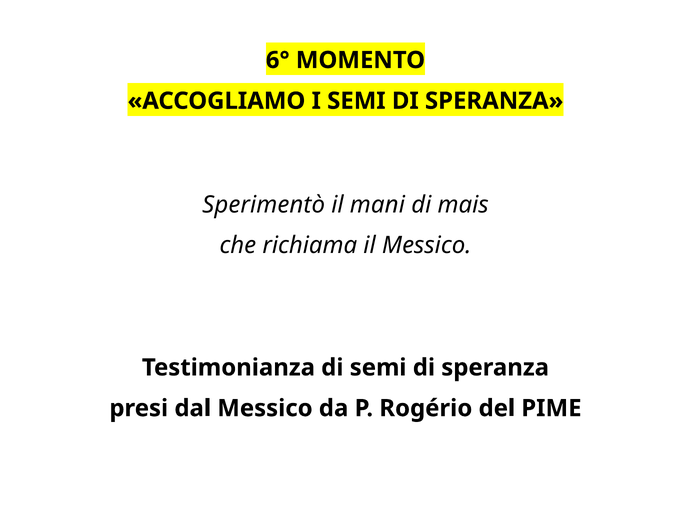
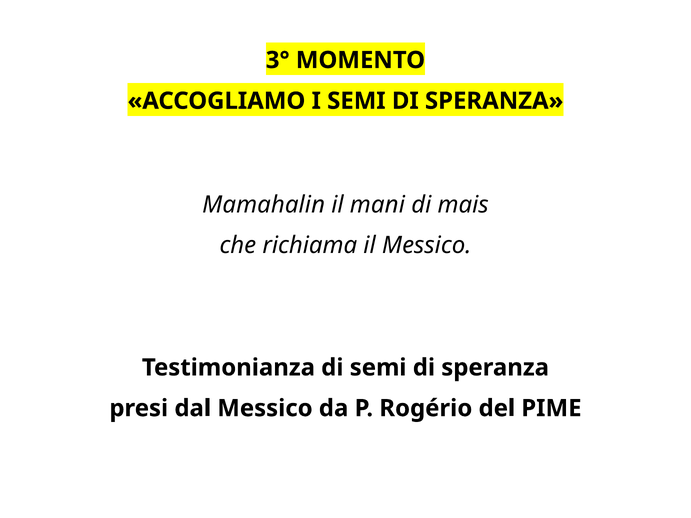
6°: 6° -> 3°
Sperimentò: Sperimentò -> Mamahalin
